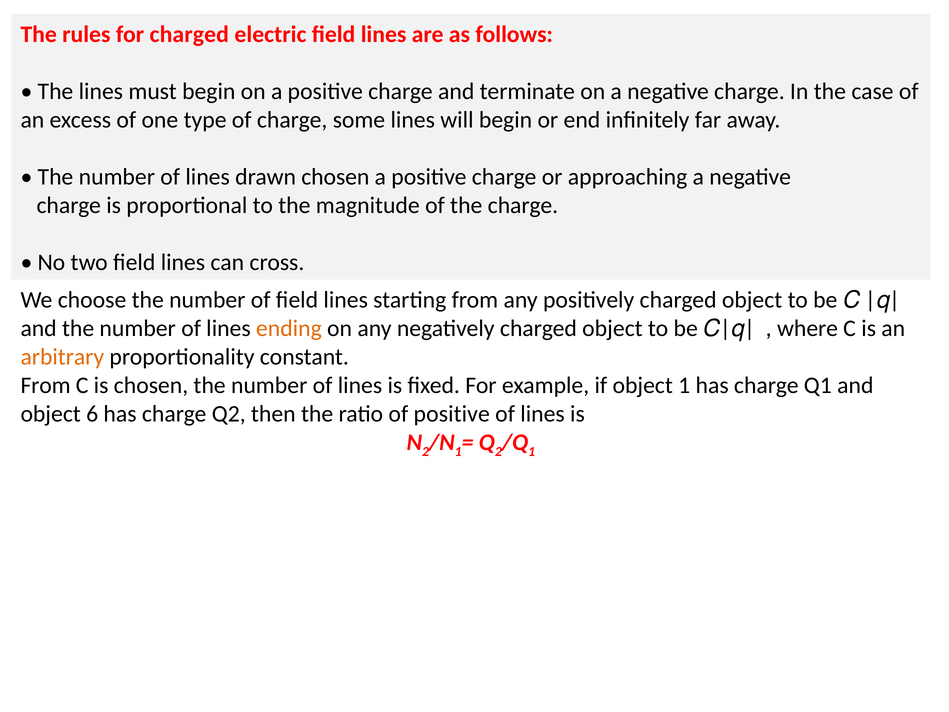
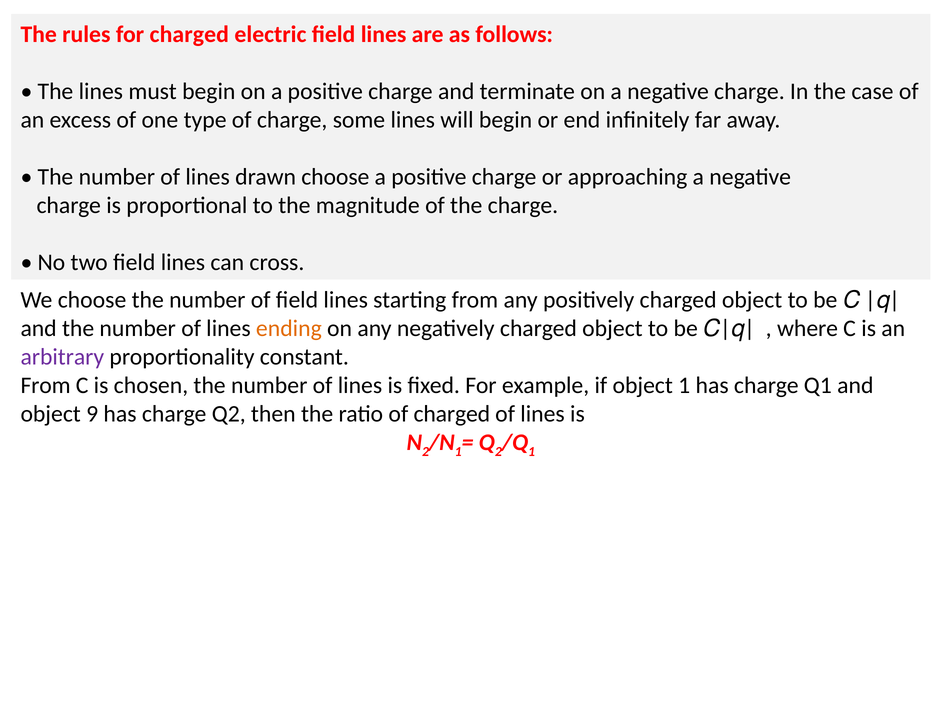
drawn chosen: chosen -> choose
arbitrary colour: orange -> purple
6: 6 -> 9
of positive: positive -> charged
